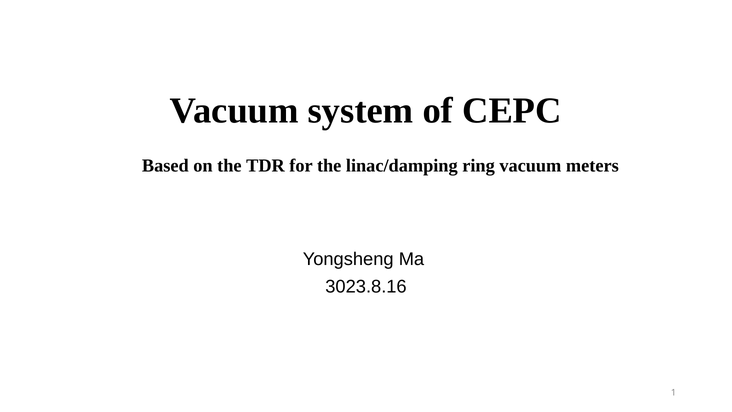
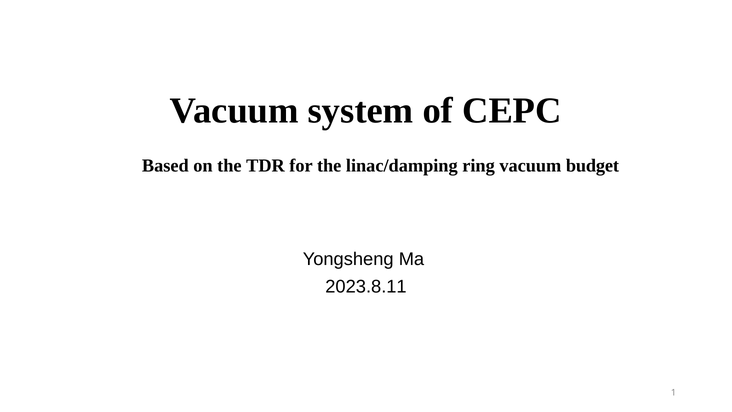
meters: meters -> budget
3023.8.16: 3023.8.16 -> 2023.8.11
